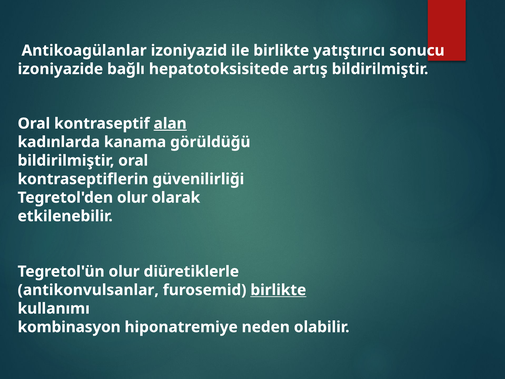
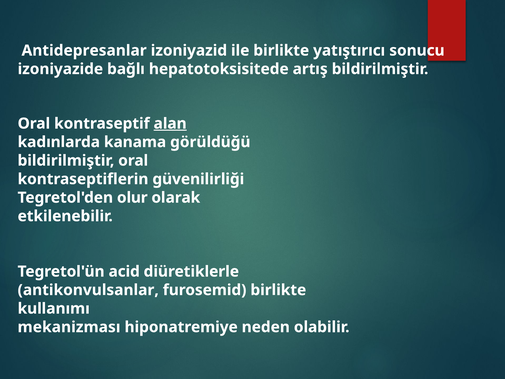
Antikoagülanlar: Antikoagülanlar -> Antidepresanlar
Tegretol'ün olur: olur -> acid
birlikte at (278, 290) underline: present -> none
kombinasyon: kombinasyon -> mekanizması
